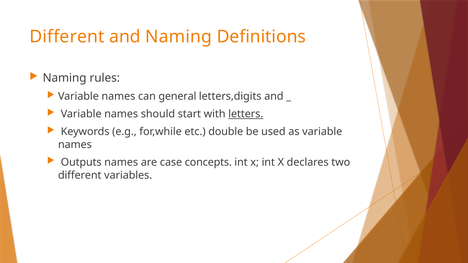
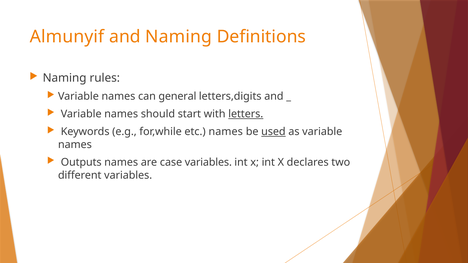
Different at (67, 37): Different -> Almunyif
etc double: double -> names
used underline: none -> present
case concepts: concepts -> variables
